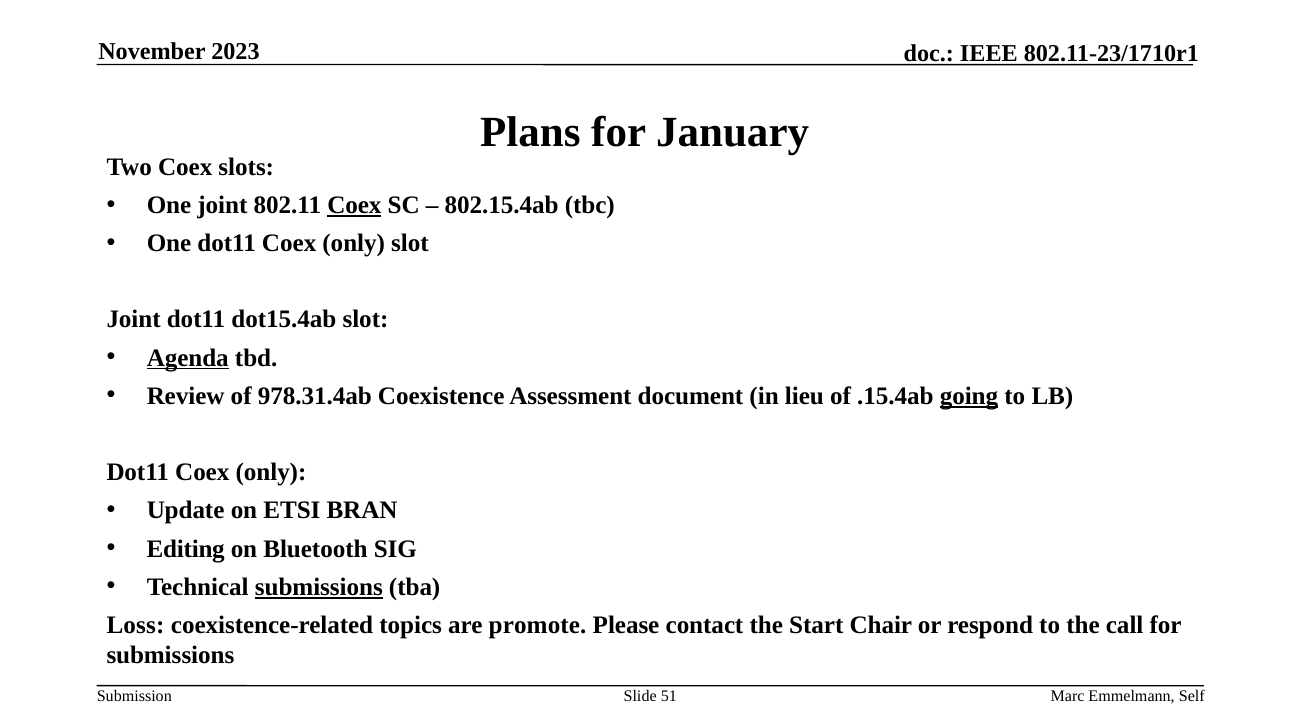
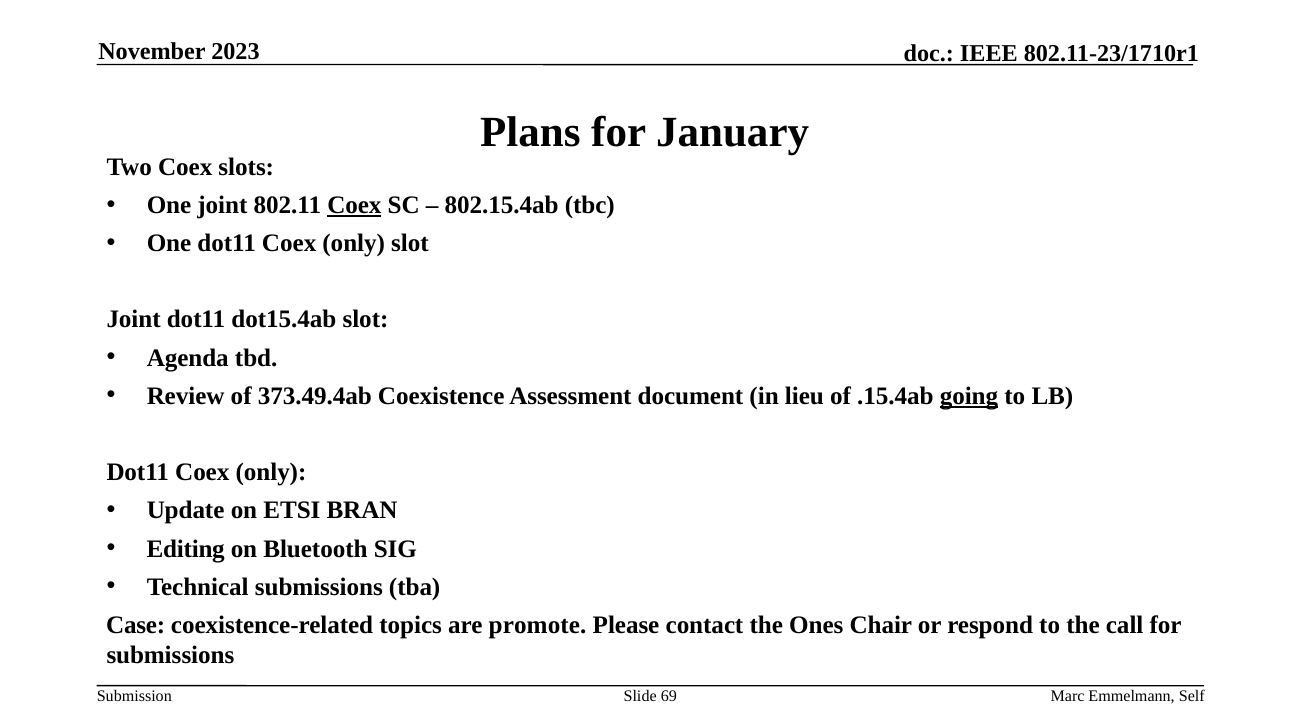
Agenda underline: present -> none
978.31.4ab: 978.31.4ab -> 373.49.4ab
submissions at (319, 587) underline: present -> none
Loss: Loss -> Case
Start: Start -> Ones
51: 51 -> 69
